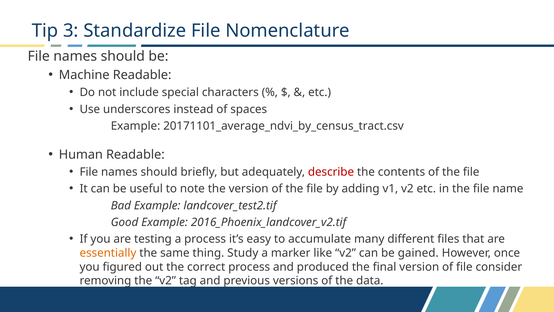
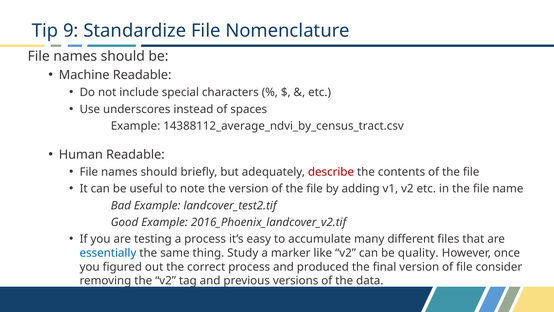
3: 3 -> 9
20171101_average_ndvi_by_census_tract.csv: 20171101_average_ndvi_by_census_tract.csv -> 14388112_average_ndvi_by_census_tract.csv
essentially colour: orange -> blue
gained: gained -> quality
